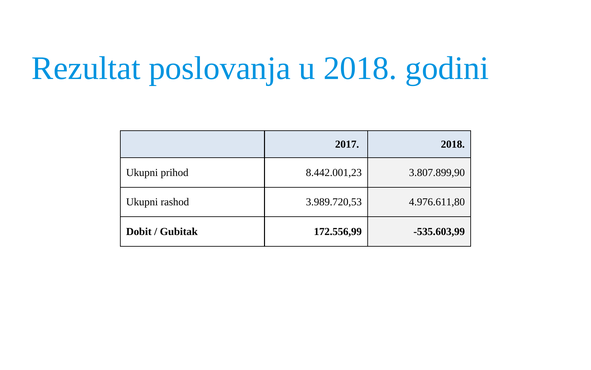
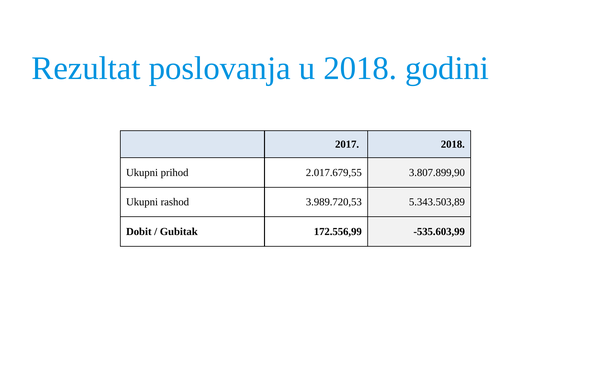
8.442.001,23: 8.442.001,23 -> 2.017.679,55
4.976.611,80: 4.976.611,80 -> 5.343.503,89
